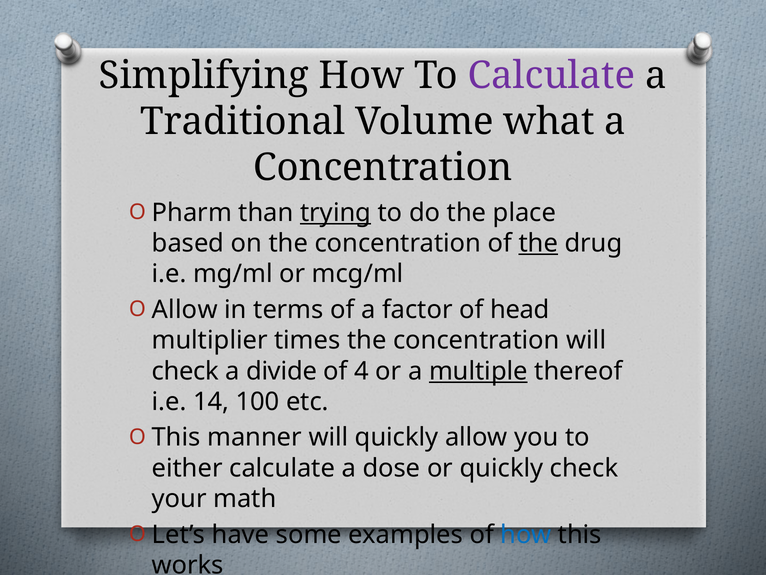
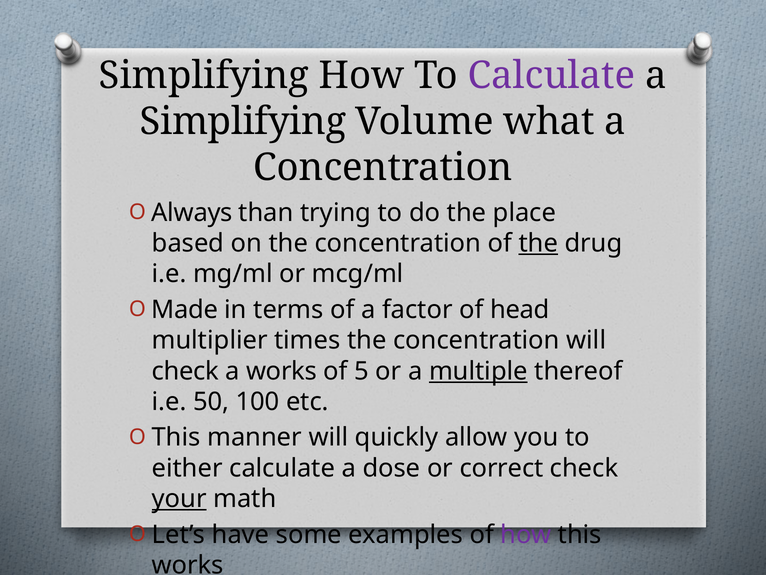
Traditional at (243, 121): Traditional -> Simplifying
Pharm: Pharm -> Always
trying underline: present -> none
Allow at (185, 309): Allow -> Made
a divide: divide -> works
4: 4 -> 5
14: 14 -> 50
or quickly: quickly -> correct
your underline: none -> present
how at (526, 534) colour: blue -> purple
